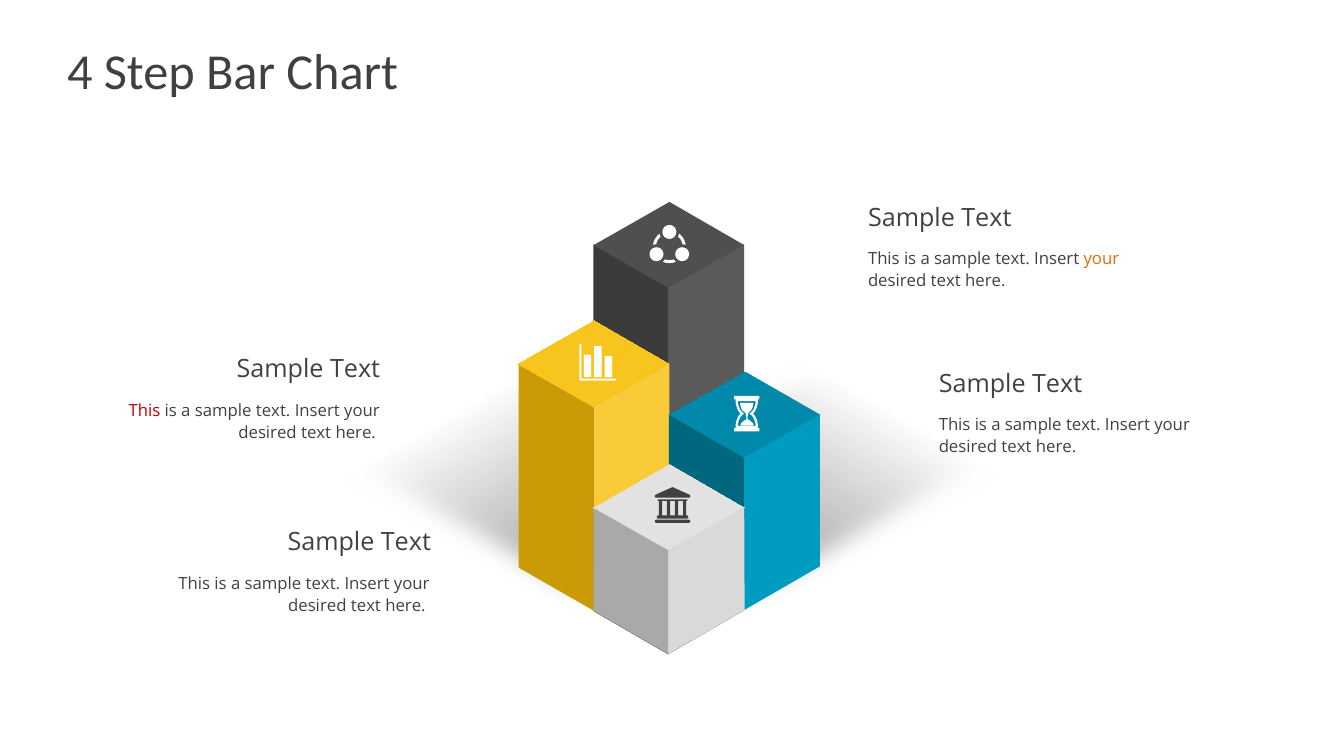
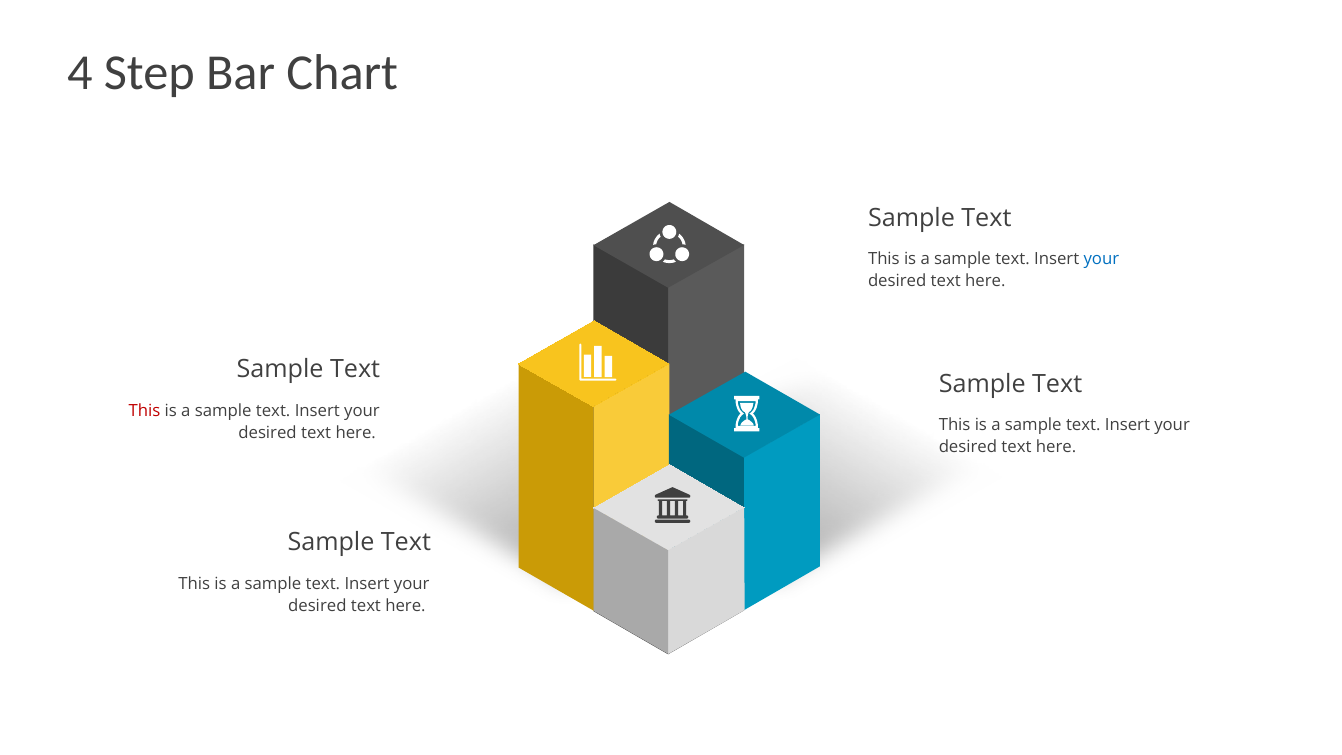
your at (1101, 259) colour: orange -> blue
